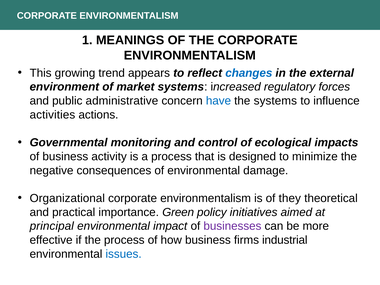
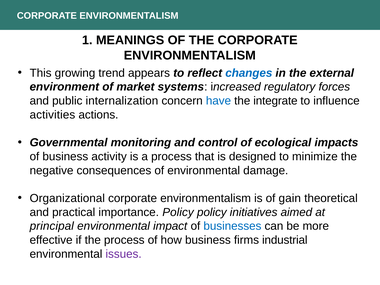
administrative: administrative -> internalization
the systems: systems -> integrate
they: they -> gain
importance Green: Green -> Policy
businesses colour: purple -> blue
issues colour: blue -> purple
